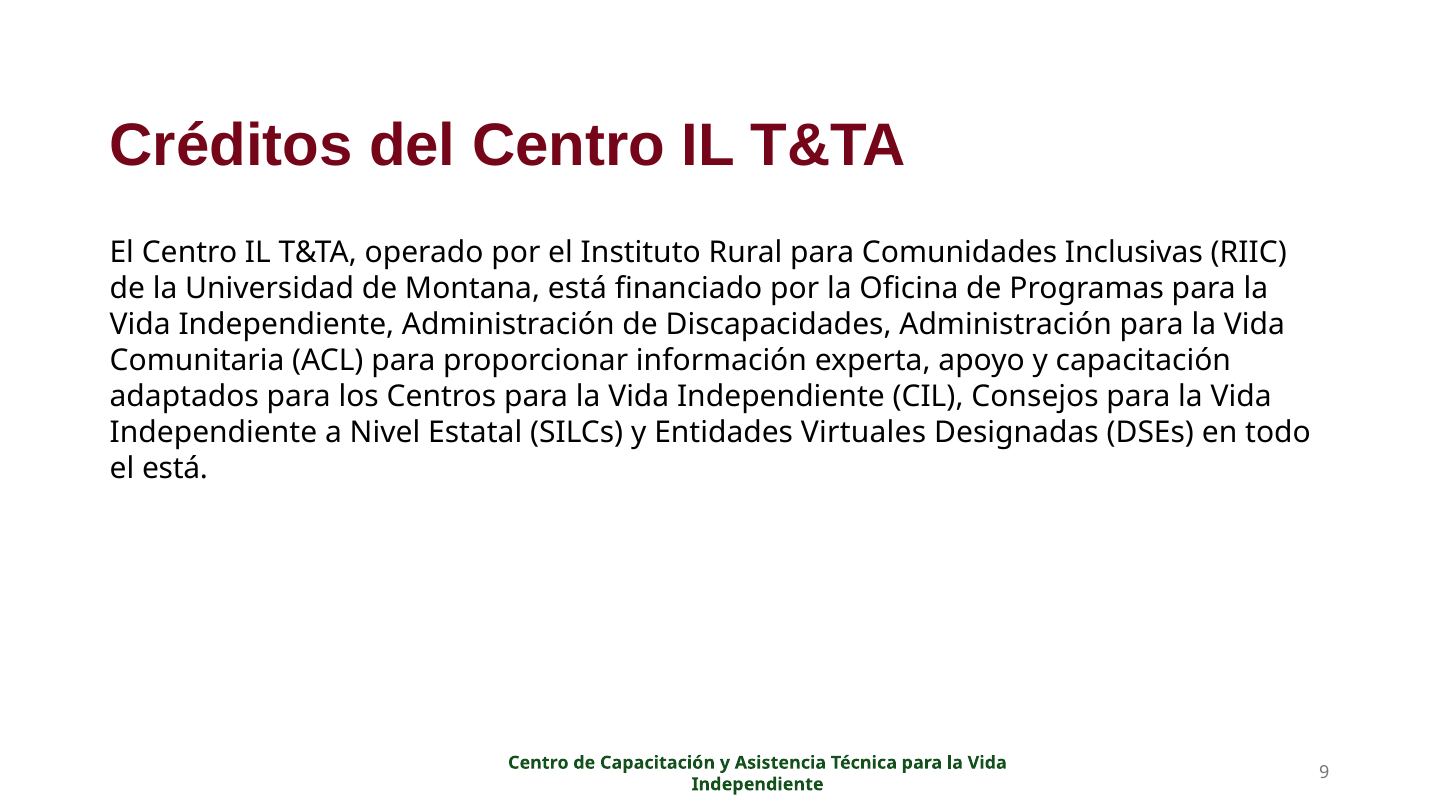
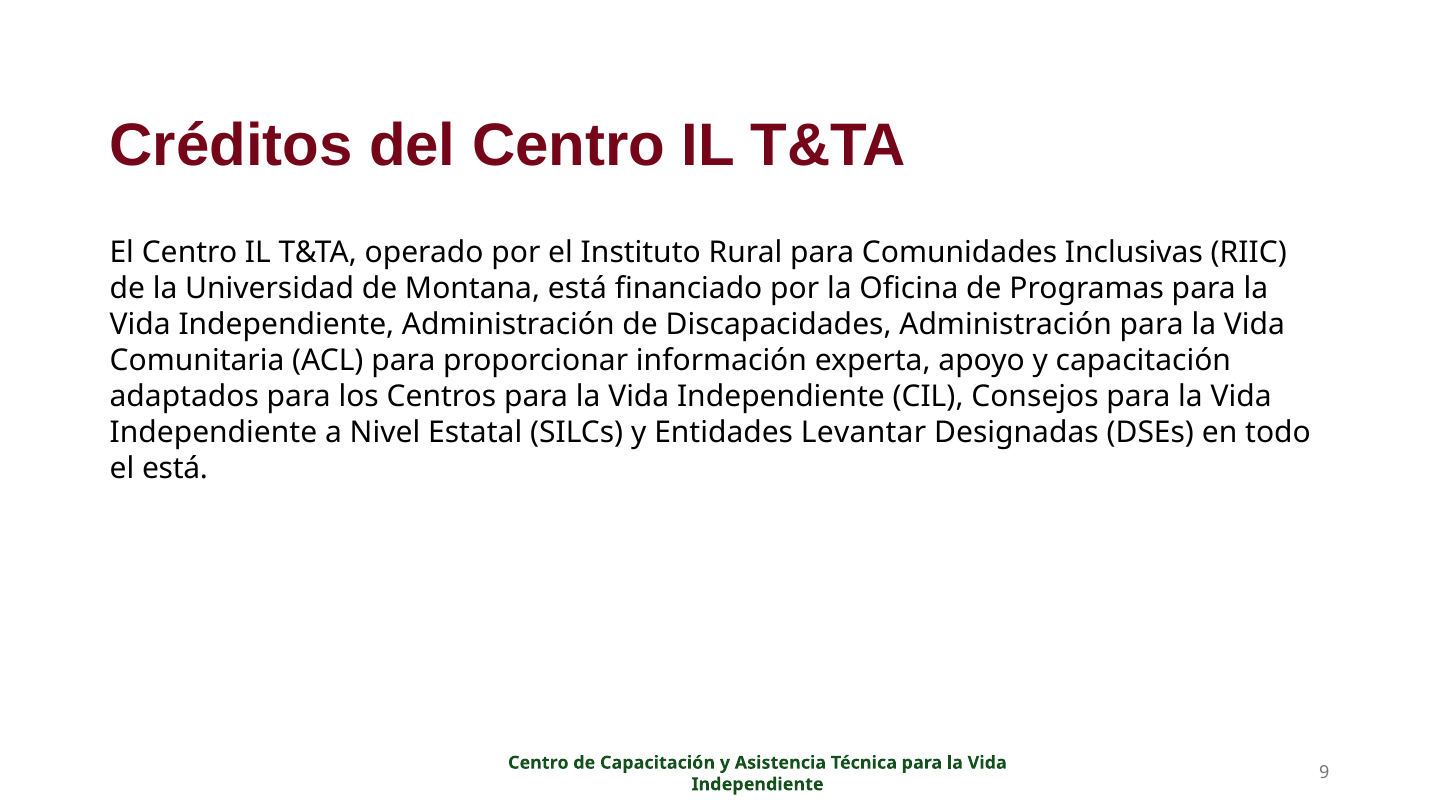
Virtuales: Virtuales -> Levantar
